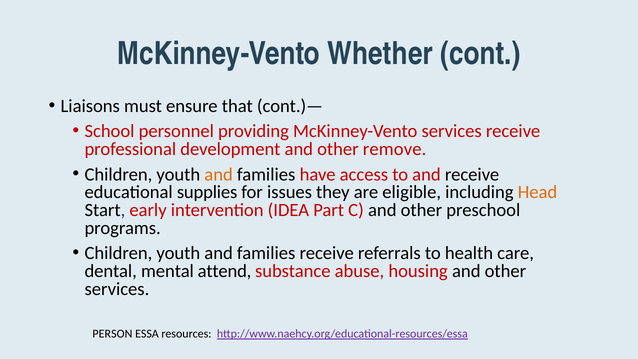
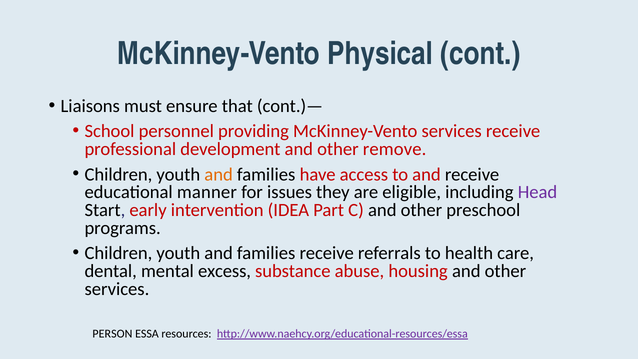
Whether: Whether -> Physical
supplies: supplies -> manner
Head colour: orange -> purple
attend: attend -> excess
